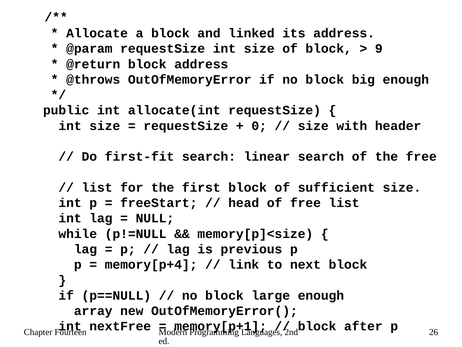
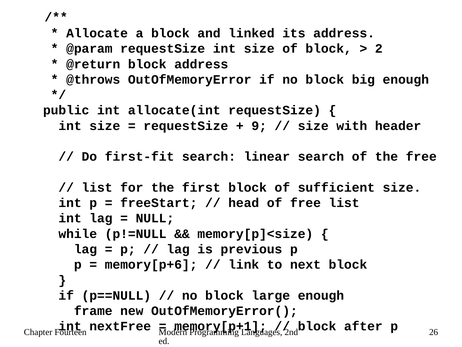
9: 9 -> 2
0: 0 -> 9
memory[p+4: memory[p+4 -> memory[p+6
array: array -> frame
